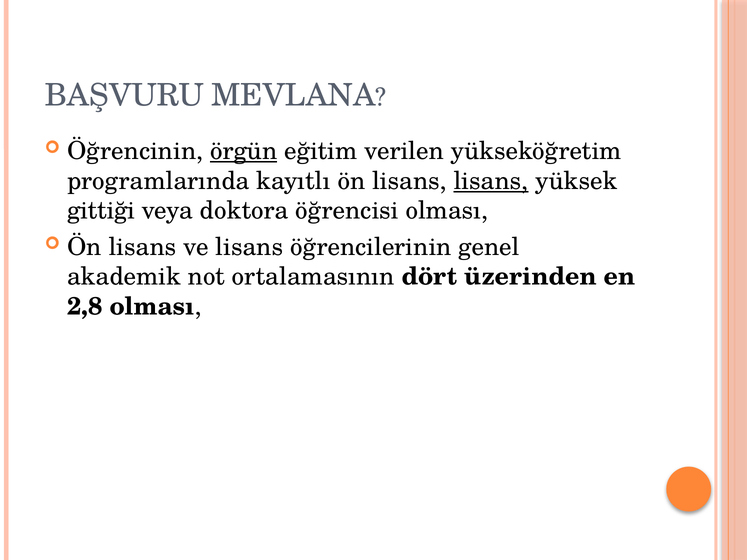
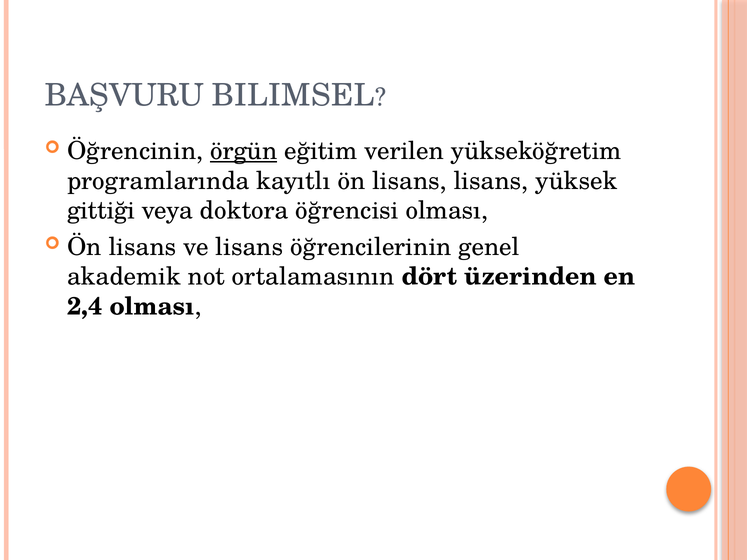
MEVLANA: MEVLANA -> BILIMSEL
lisans at (491, 181) underline: present -> none
2,8: 2,8 -> 2,4
